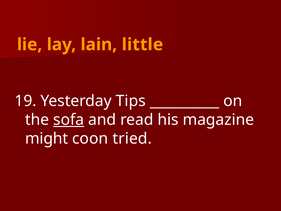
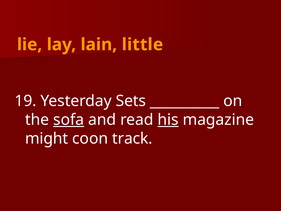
Tips: Tips -> Sets
his underline: none -> present
tried: tried -> track
